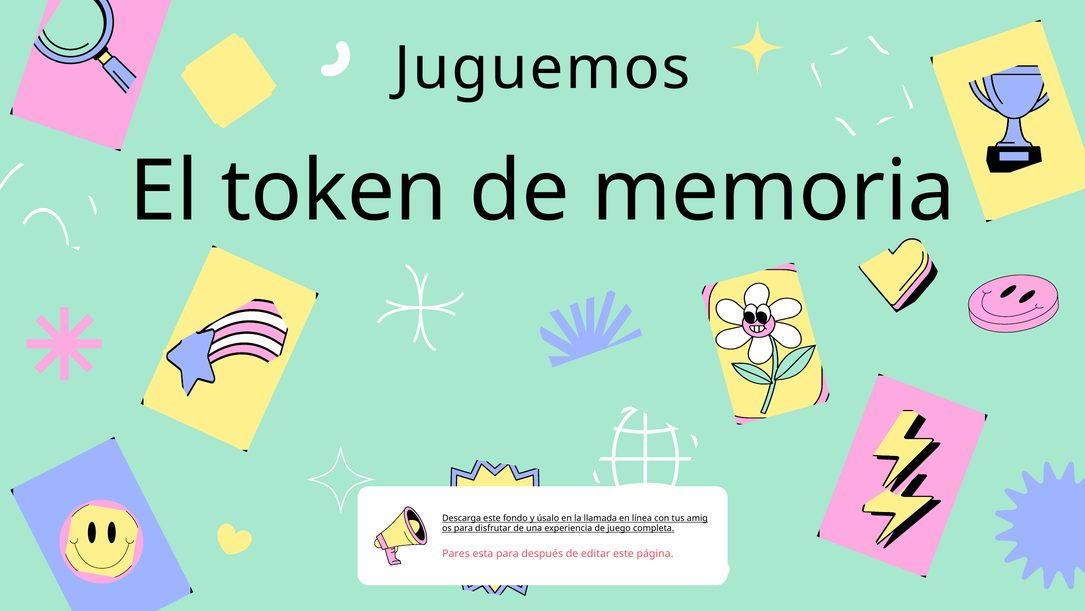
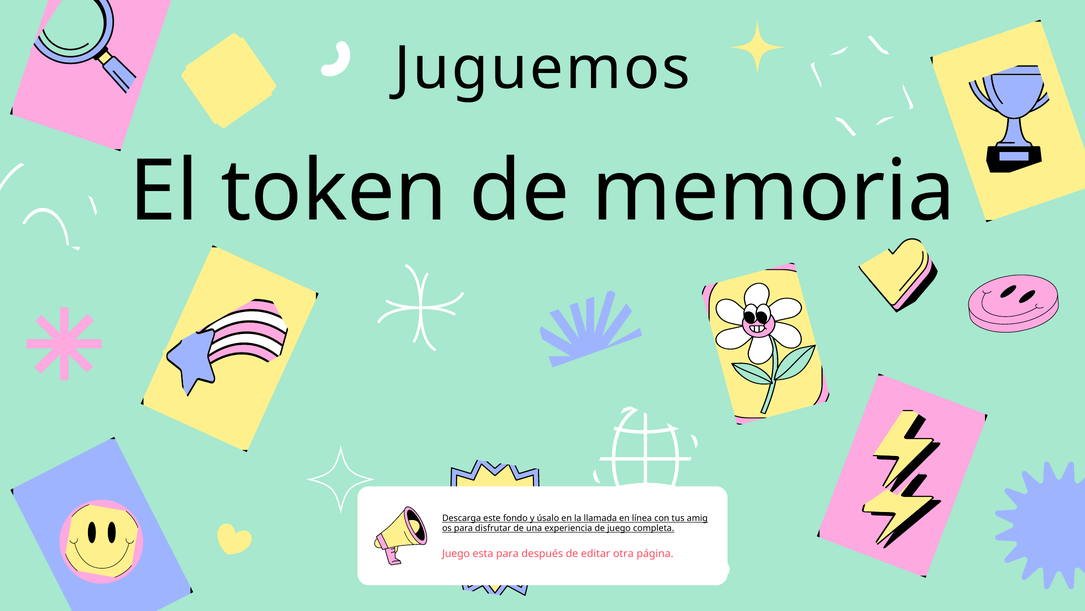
Pares at (456, 553): Pares -> Juego
editar este: este -> otra
